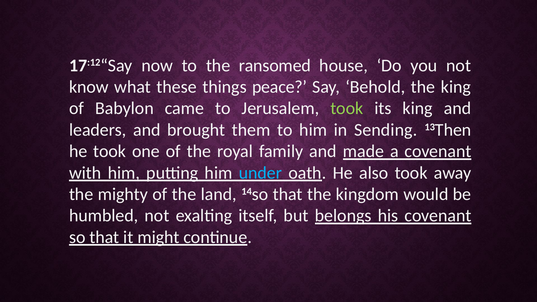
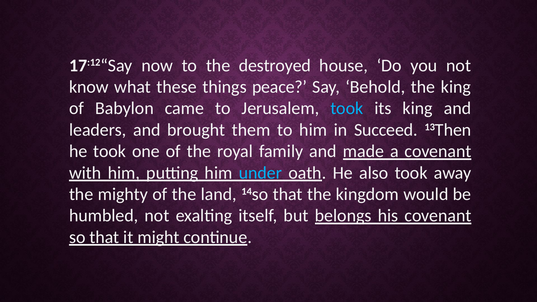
ransomed: ransomed -> destroyed
took at (347, 108) colour: light green -> light blue
Sending: Sending -> Succeed
